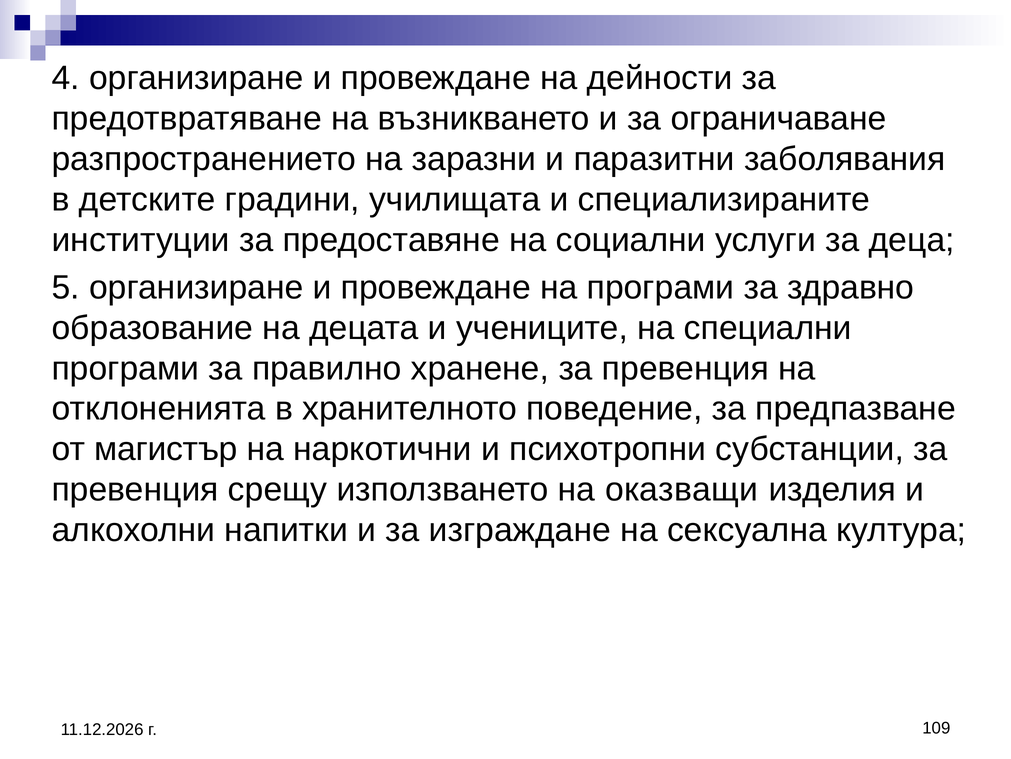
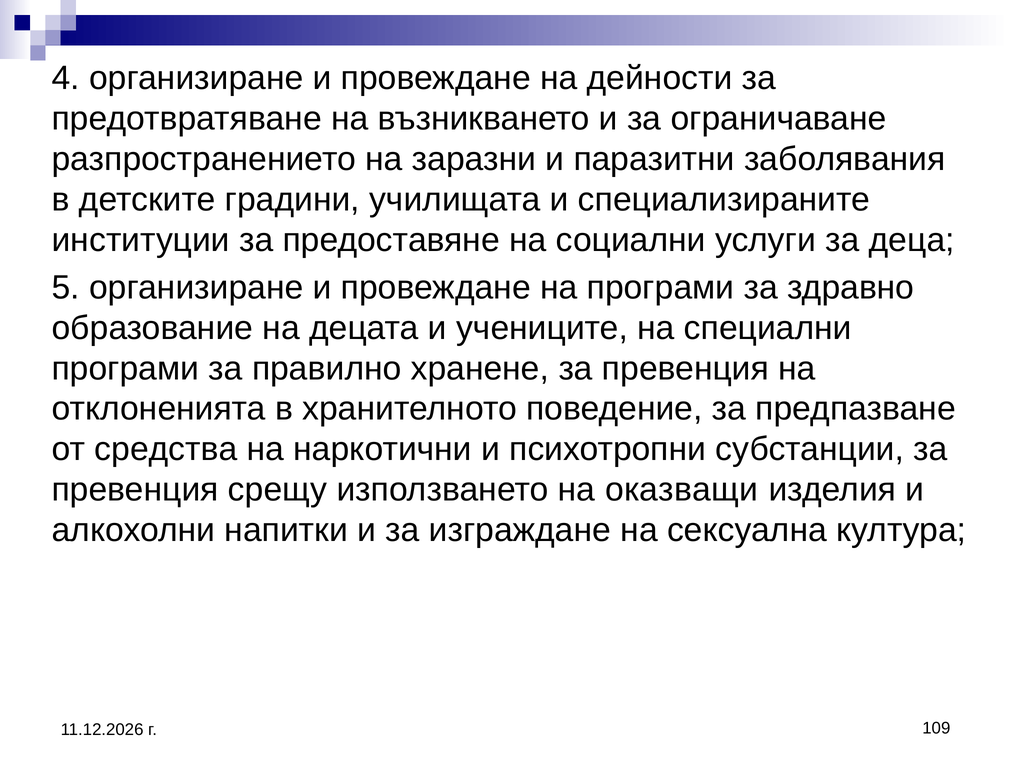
магистър: магистър -> средства
